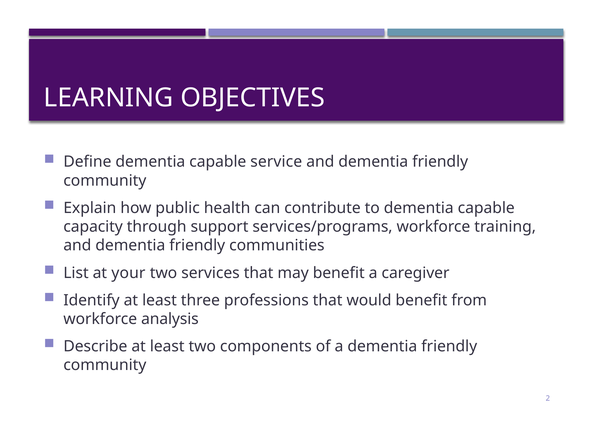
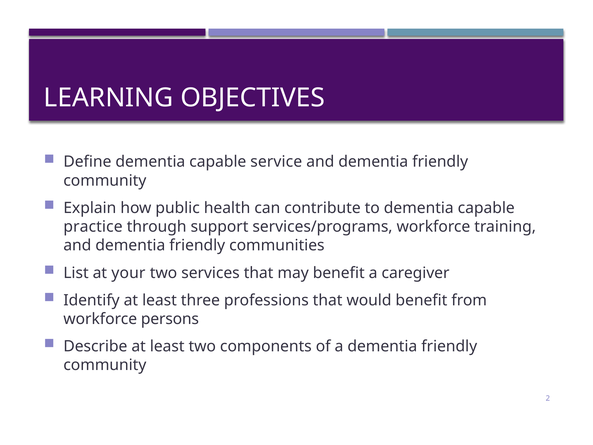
capacity: capacity -> practice
analysis: analysis -> persons
